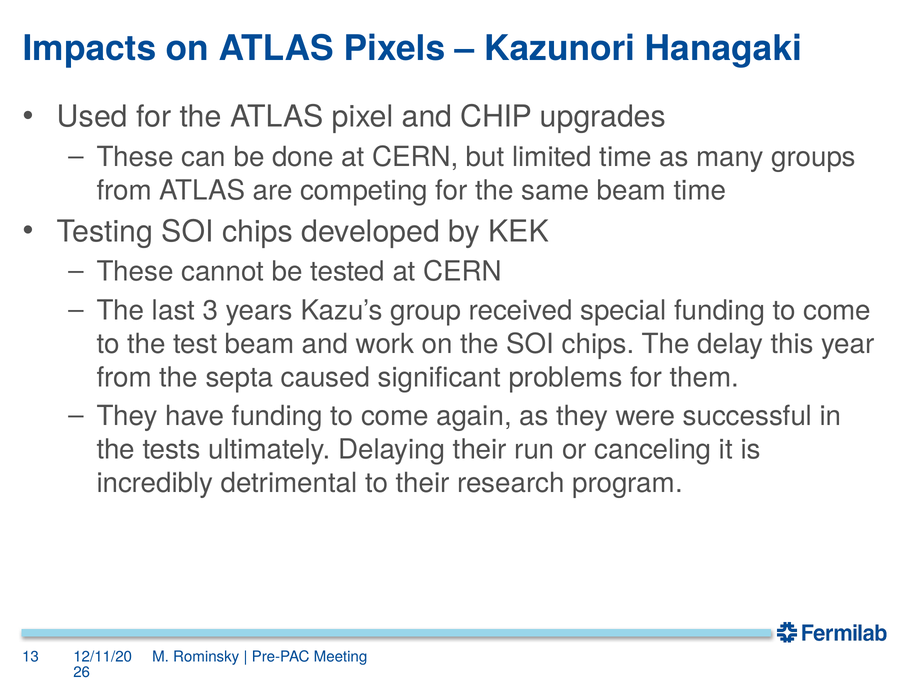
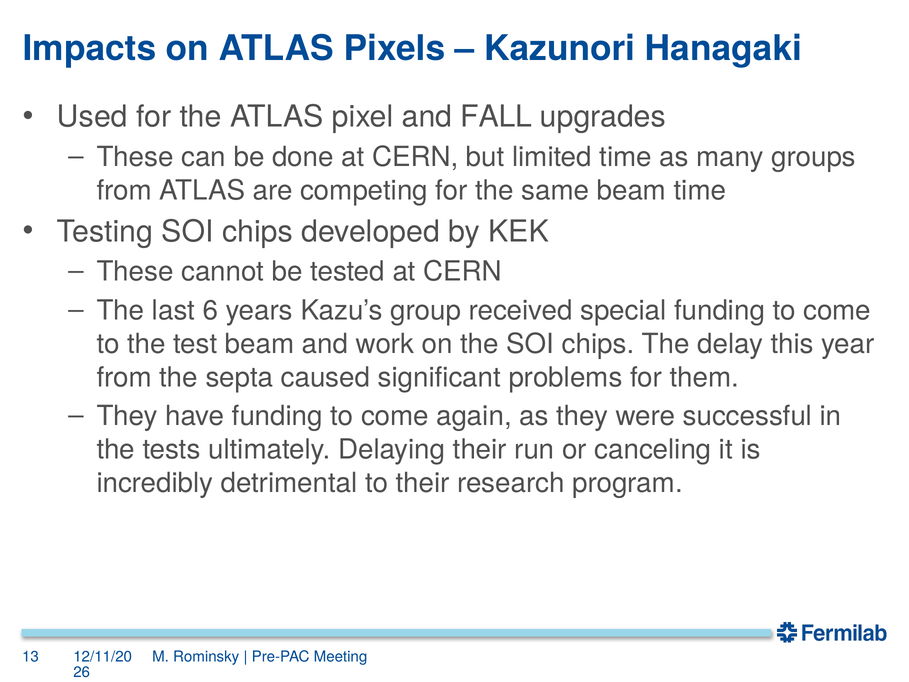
CHIP: CHIP -> FALL
3: 3 -> 6
